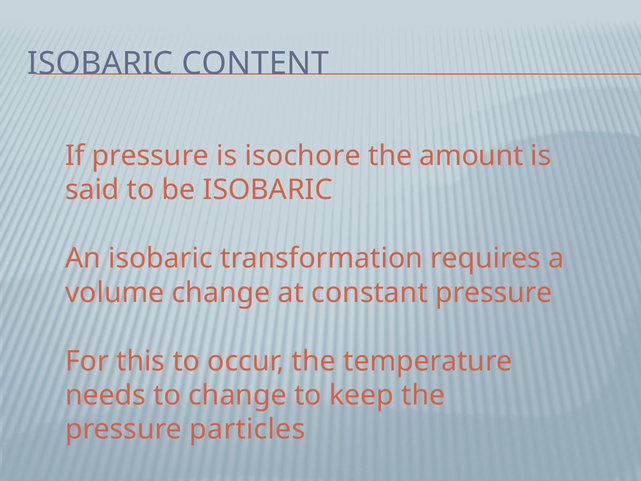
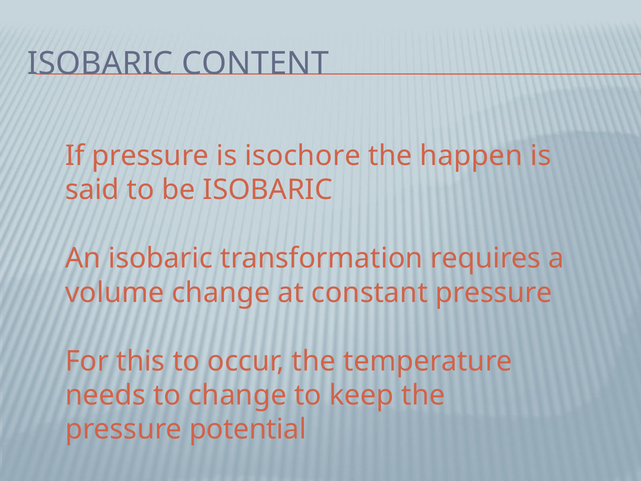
amount: amount -> happen
particles: particles -> potential
